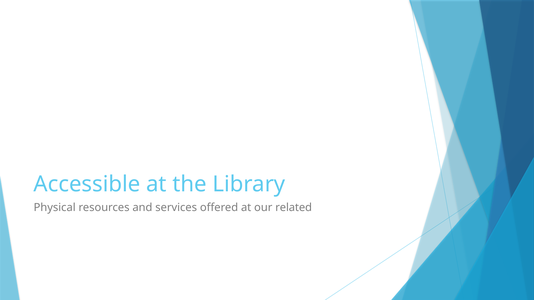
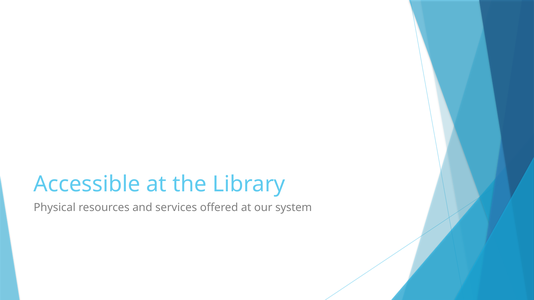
related: related -> system
